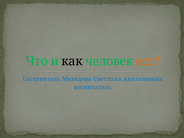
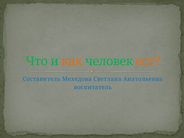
как colour: black -> orange
